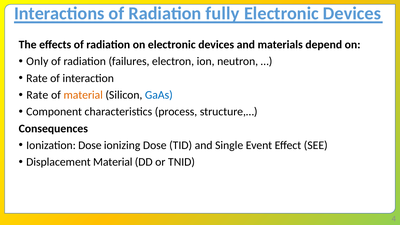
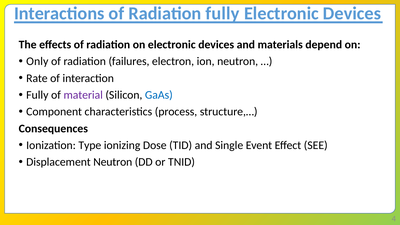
Rate at (37, 95): Rate -> Fully
material at (83, 95) colour: orange -> purple
Ionization Dose: Dose -> Type
Displacement Material: Material -> Neutron
